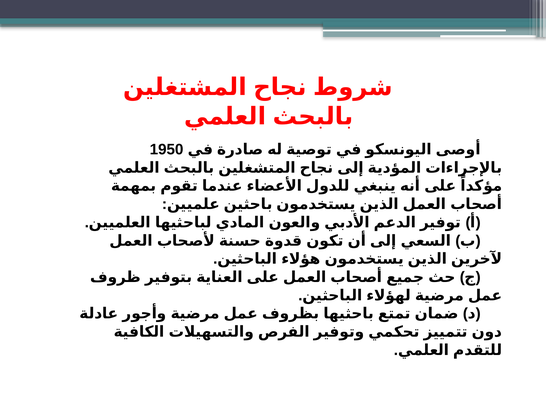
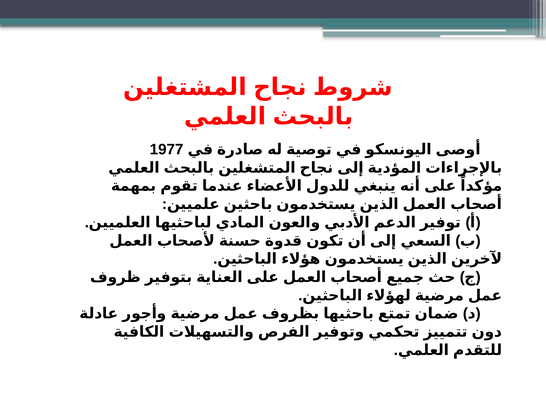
1950: 1950 -> 1977
